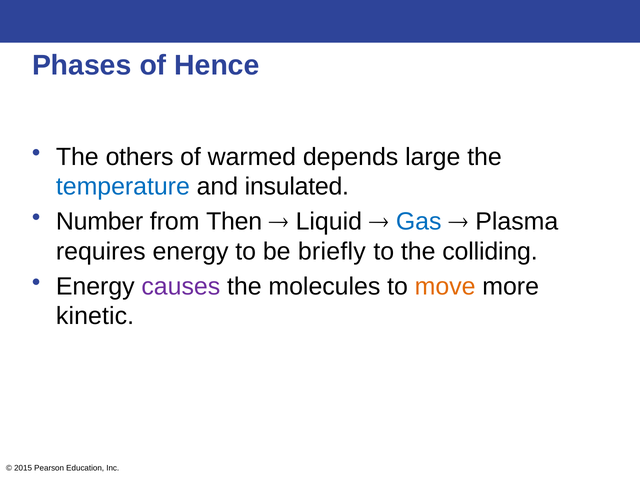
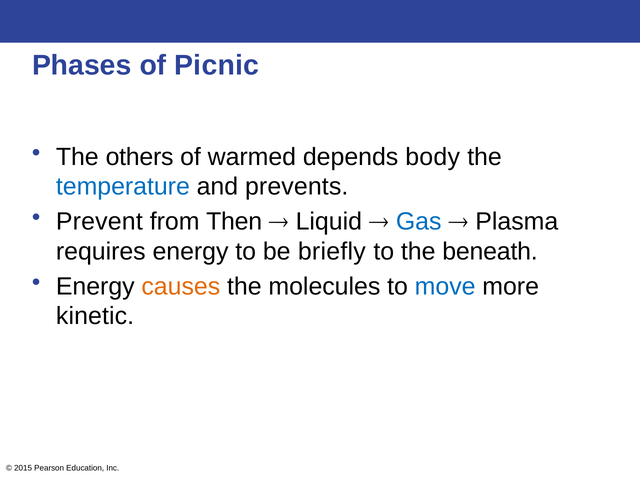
Hence: Hence -> Picnic
large: large -> body
insulated: insulated -> prevents
Number: Number -> Prevent
colliding: colliding -> beneath
causes colour: purple -> orange
move colour: orange -> blue
